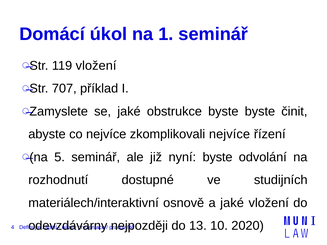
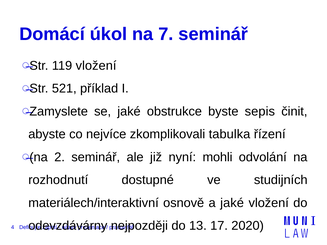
1: 1 -> 7
707: 707 -> 521
byste byste: byste -> sepis
zkomplikovali nejvíce: nejvíce -> tabulka
5: 5 -> 2
nyní byste: byste -> mohli
10: 10 -> 17
